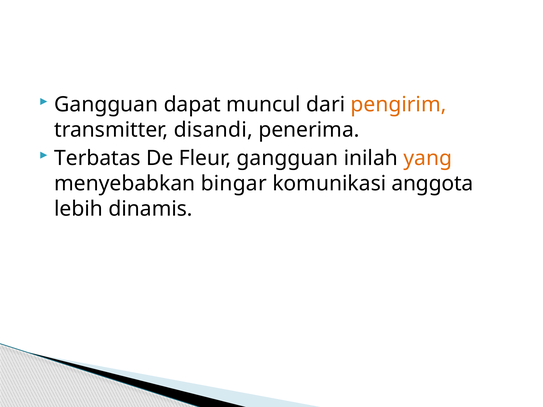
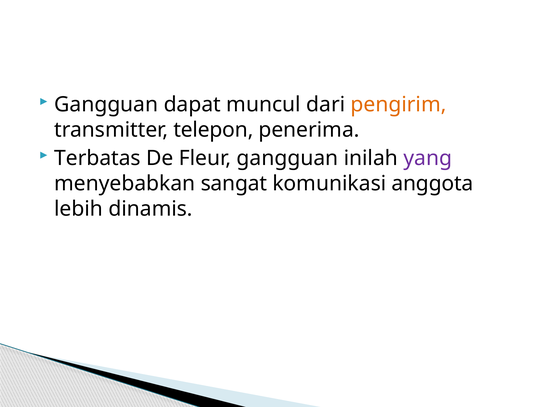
disandi: disandi -> telepon
yang colour: orange -> purple
bingar: bingar -> sangat
